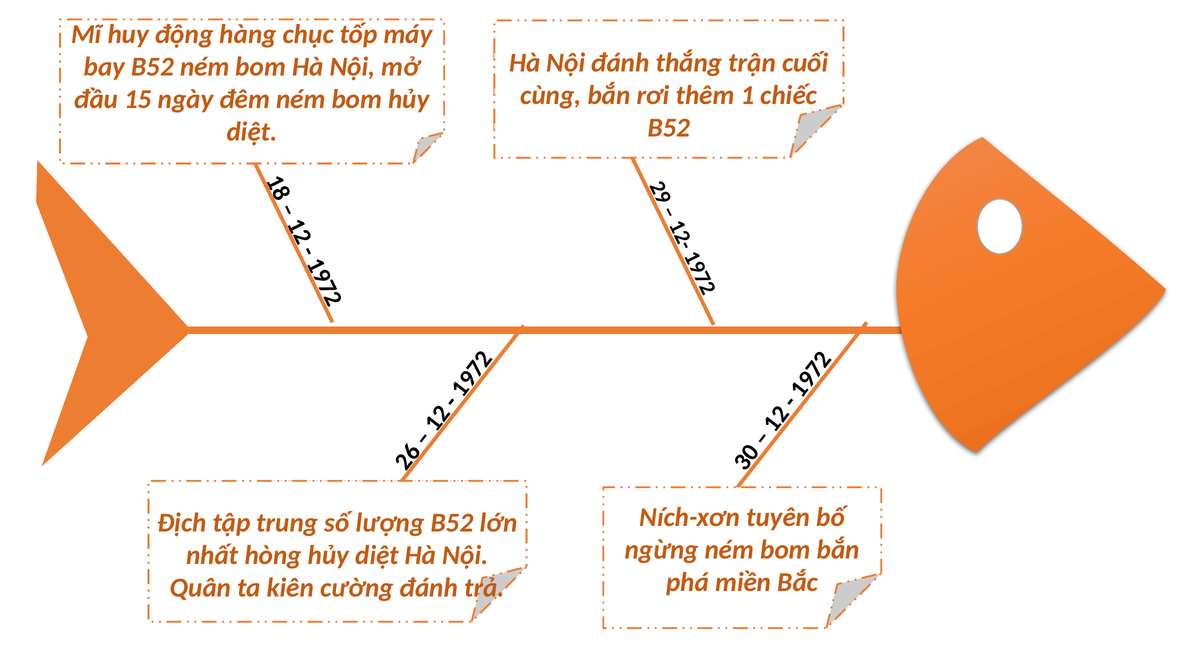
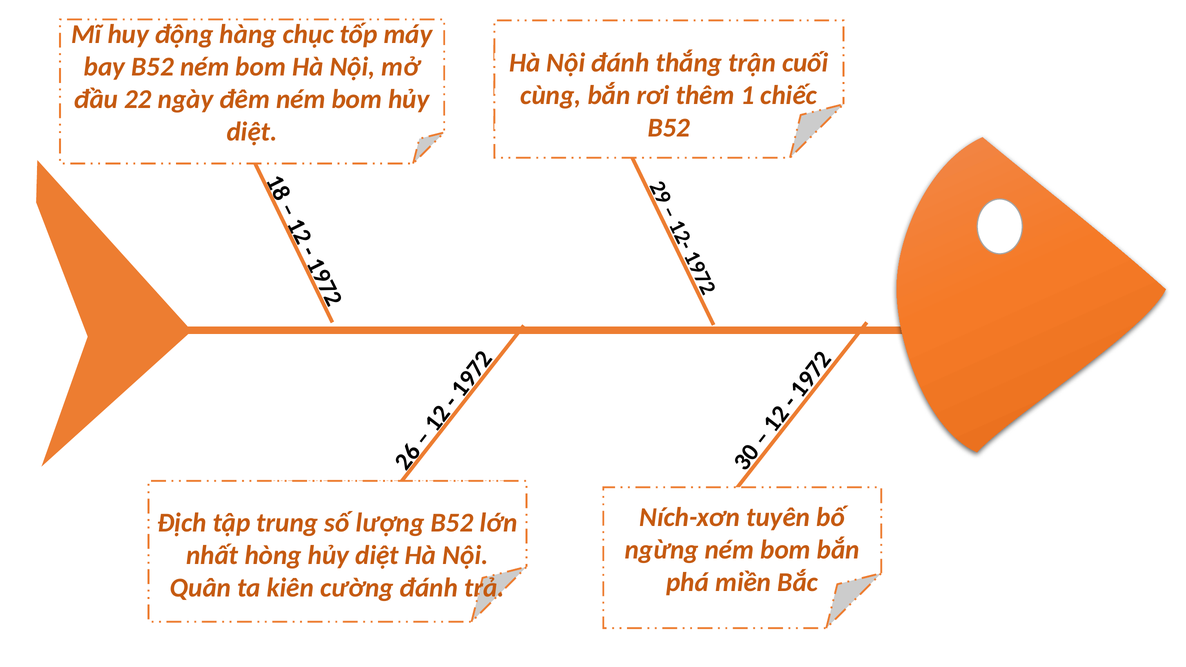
15: 15 -> 22
